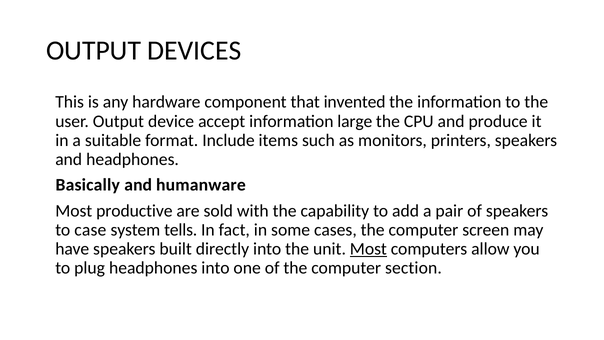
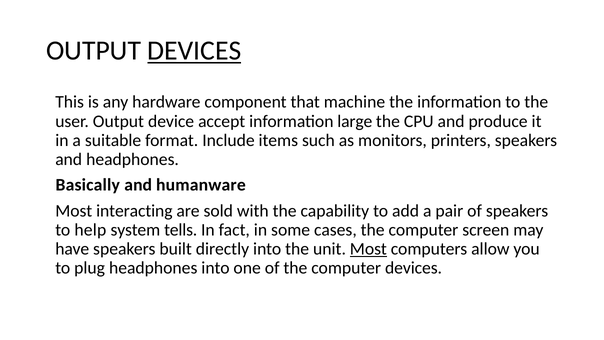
DEVICES at (194, 51) underline: none -> present
invented: invented -> machine
productive: productive -> interacting
case: case -> help
computer section: section -> devices
